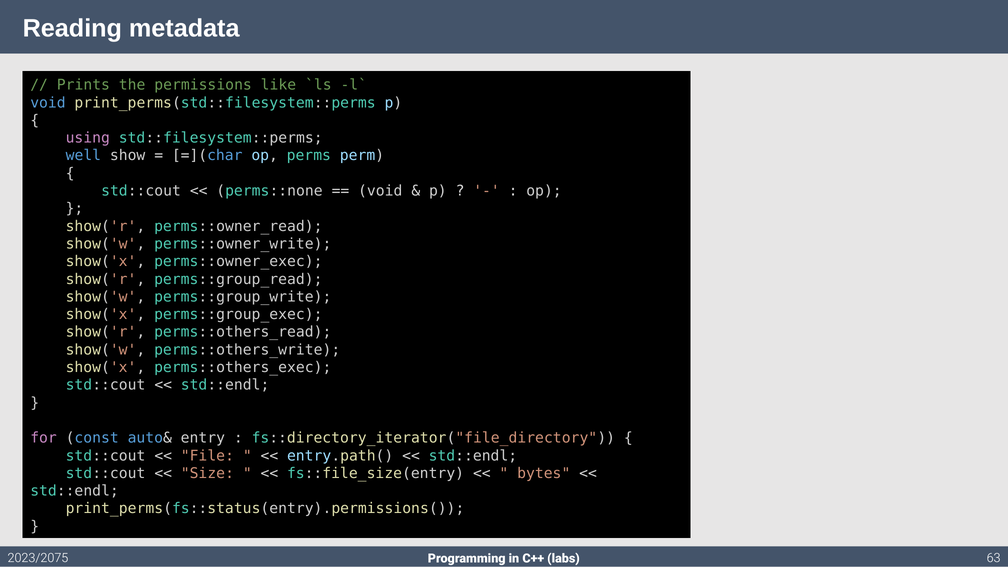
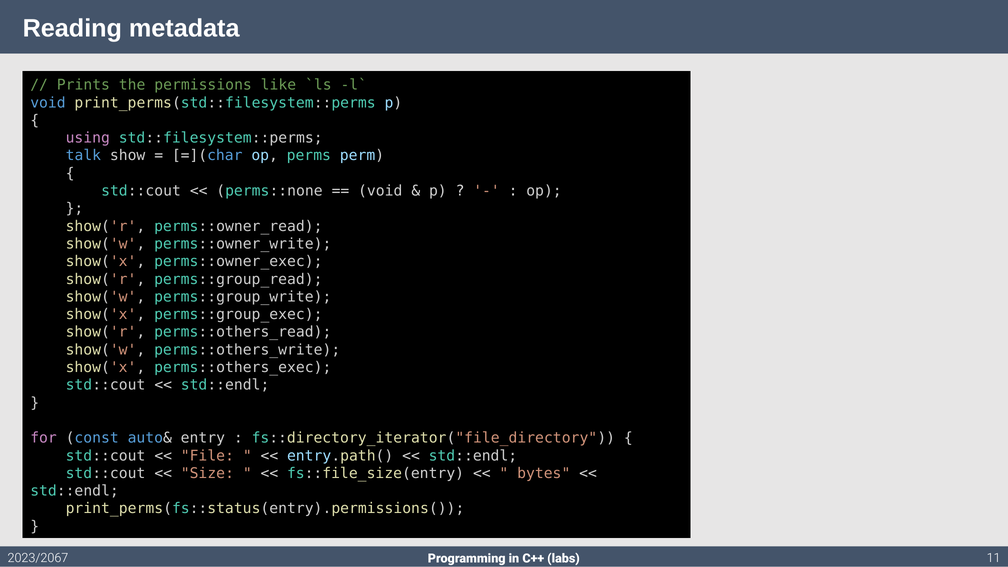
well: well -> talk
2023/2075: 2023/2075 -> 2023/2067
63: 63 -> 11
